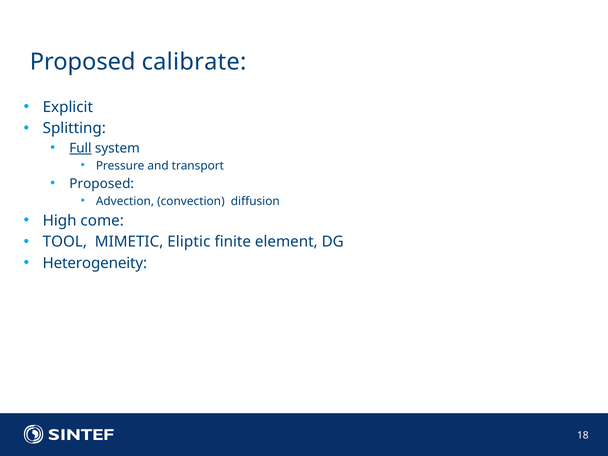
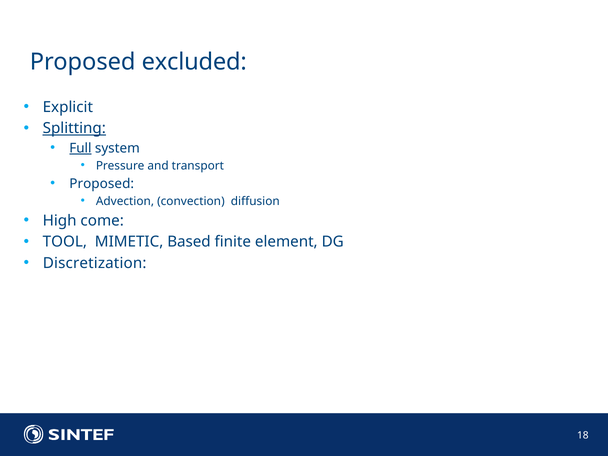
calibrate: calibrate -> excluded
Splitting underline: none -> present
Eliptic: Eliptic -> Based
Heterogeneity: Heterogeneity -> Discretization
